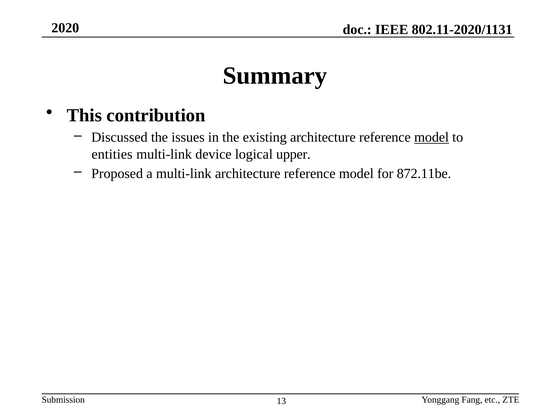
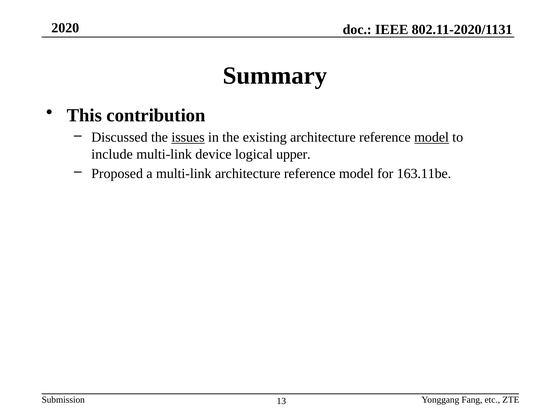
issues underline: none -> present
entities: entities -> include
872.11be: 872.11be -> 163.11be
